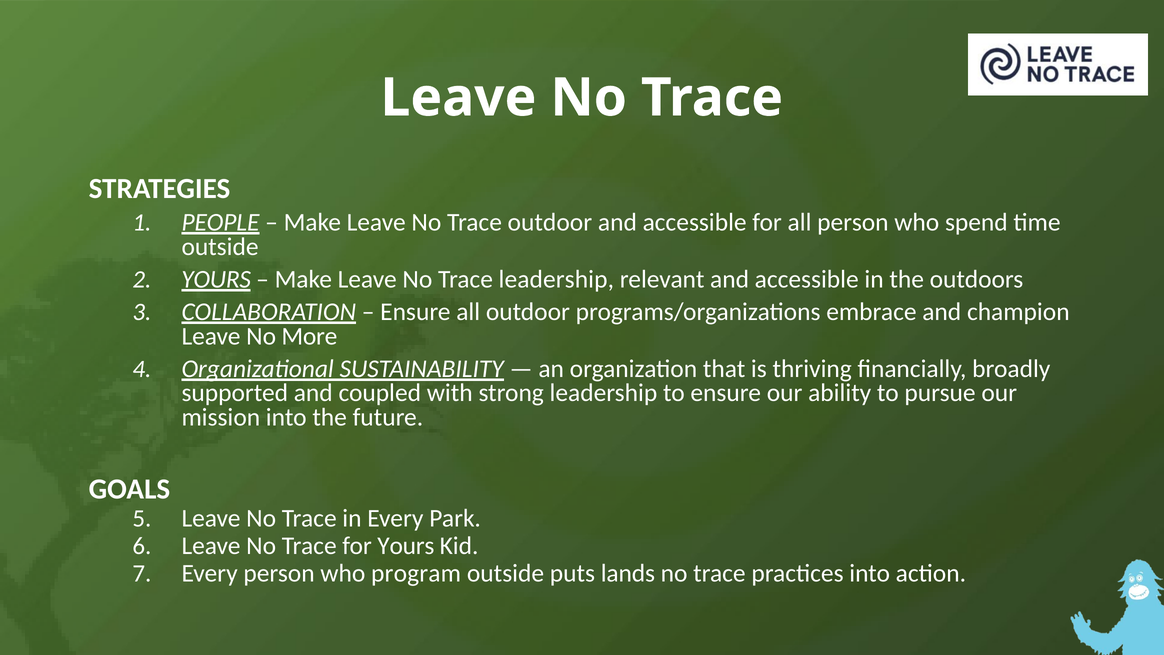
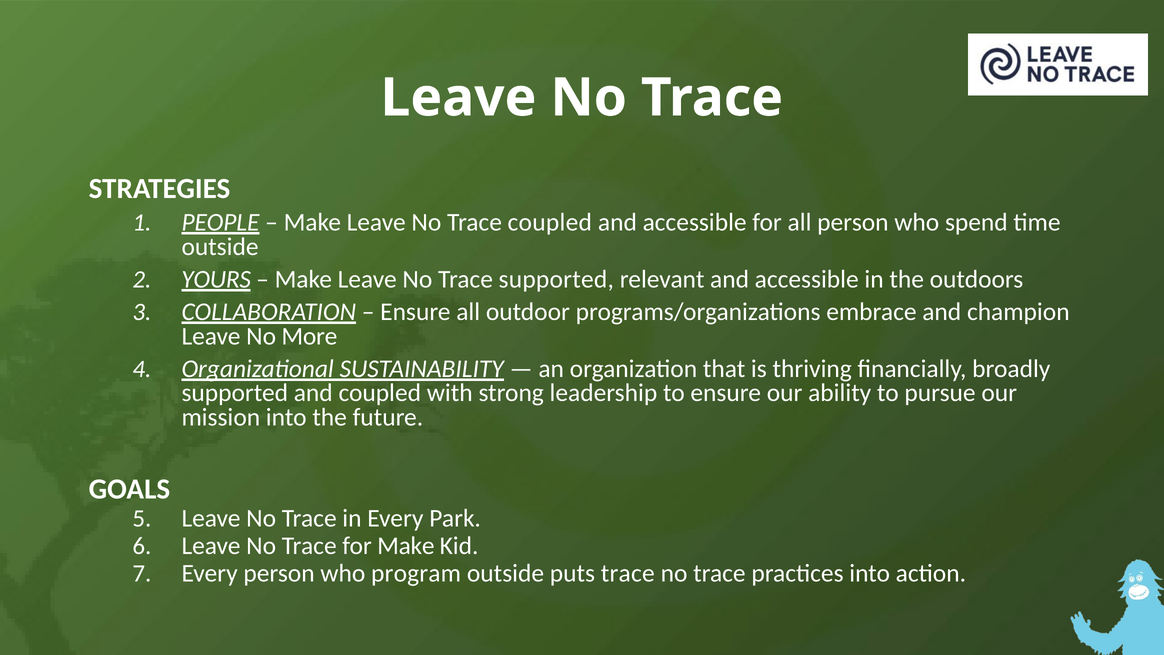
Trace outdoor: outdoor -> coupled
Trace leadership: leadership -> supported
for Yours: Yours -> Make
puts lands: lands -> trace
